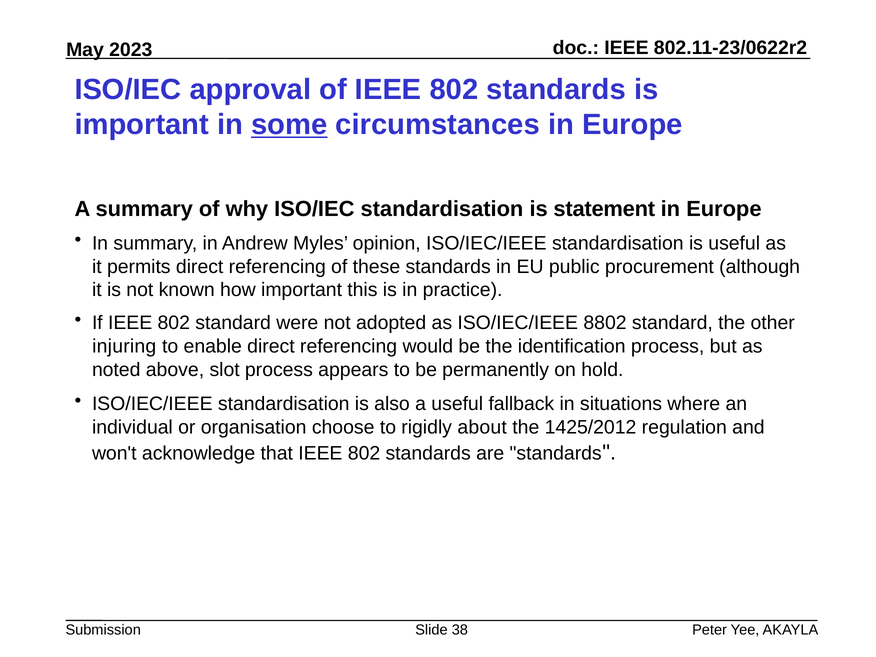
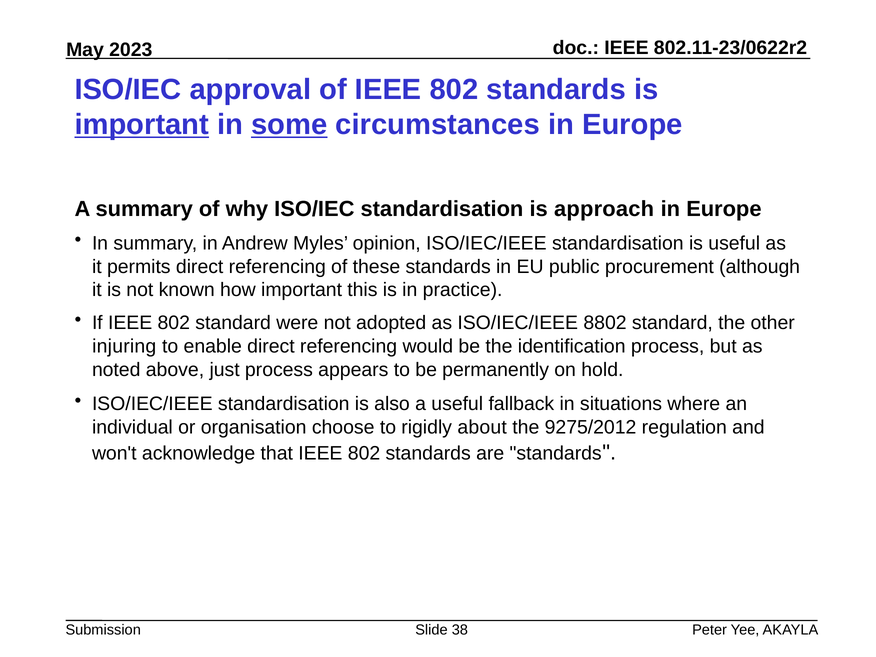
important at (142, 125) underline: none -> present
statement: statement -> approach
slot: slot -> just
1425/2012: 1425/2012 -> 9275/2012
